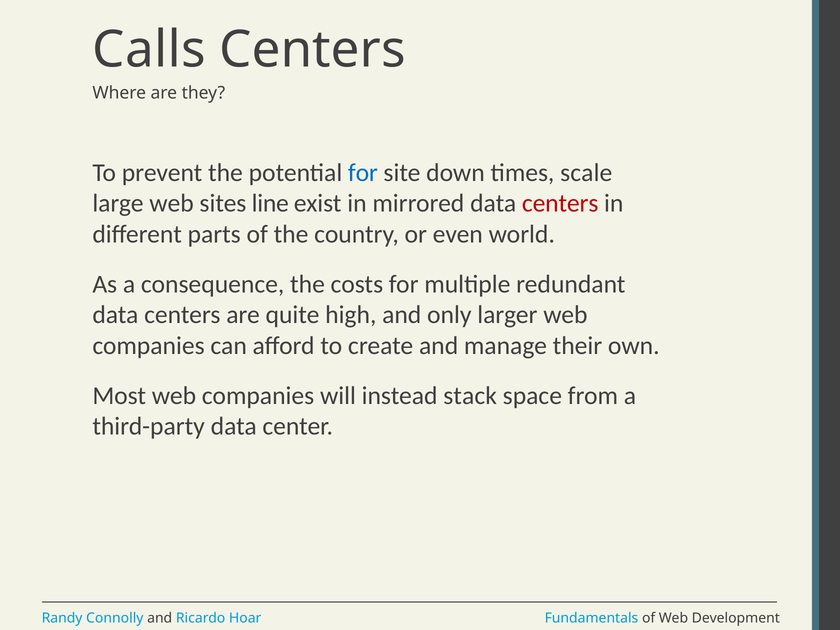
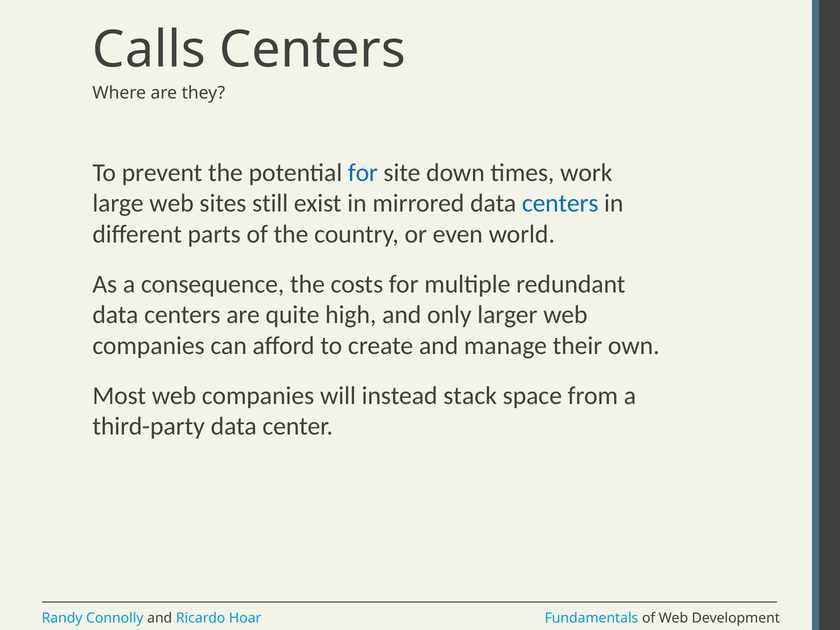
scale: scale -> work
line: line -> still
centers at (560, 203) colour: red -> blue
